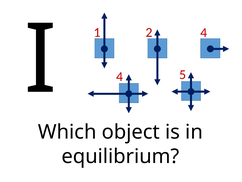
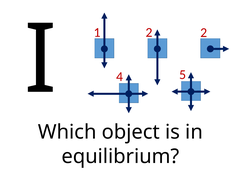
2 4: 4 -> 2
